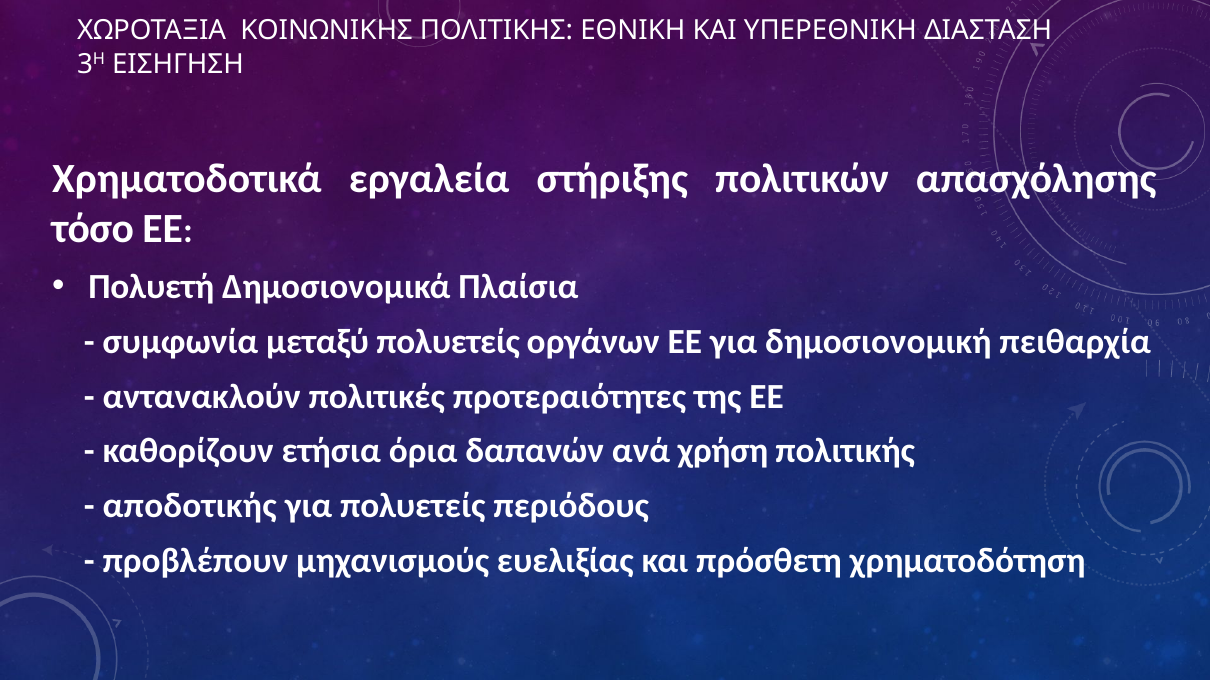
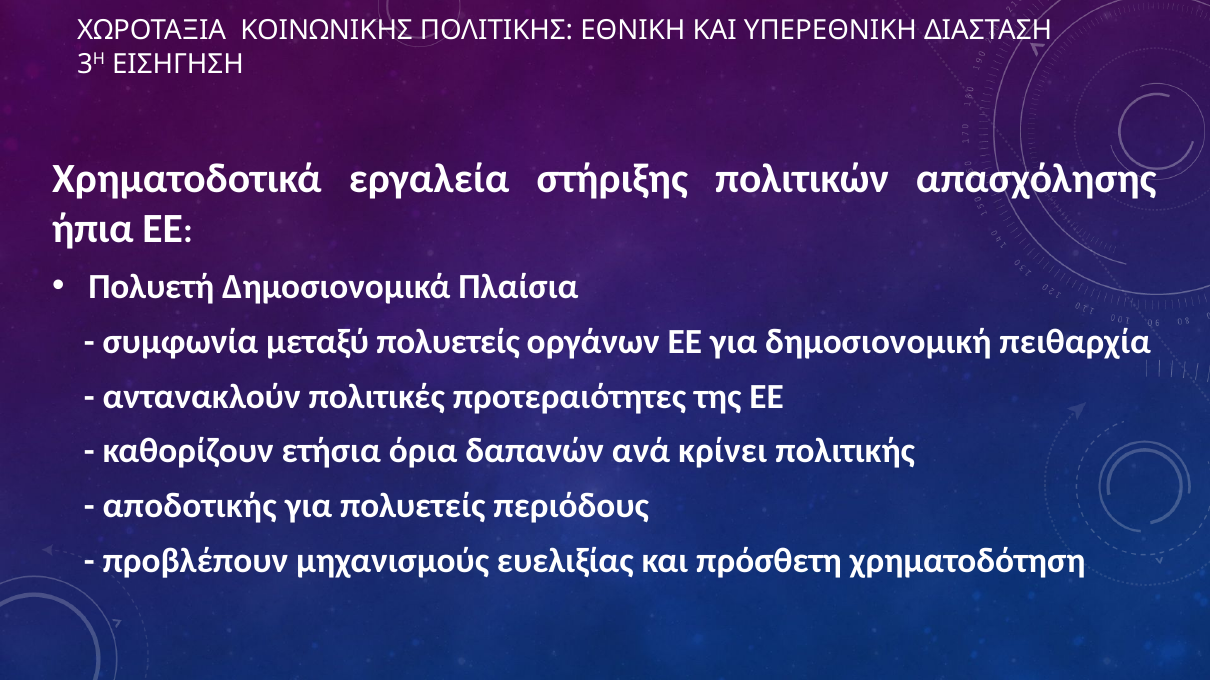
τόσο: τόσο -> ήπια
χρήση: χρήση -> κρίνει
